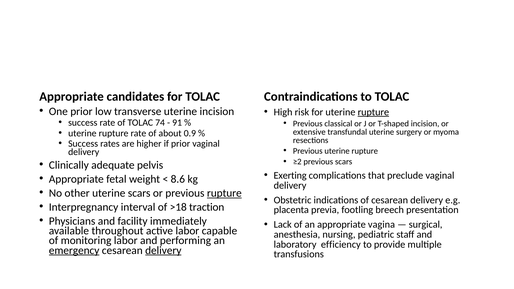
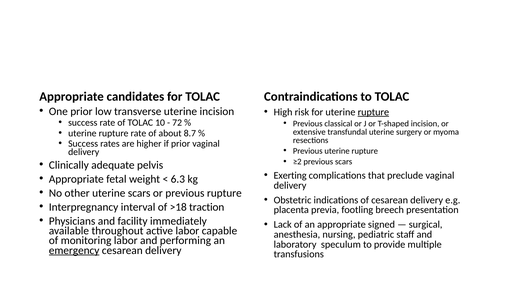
74: 74 -> 10
91: 91 -> 72
0.9: 0.9 -> 8.7
8.6: 8.6 -> 6.3
rupture at (224, 193) underline: present -> none
vagina: vagina -> signed
efficiency: efficiency -> speculum
delivery at (163, 250) underline: present -> none
